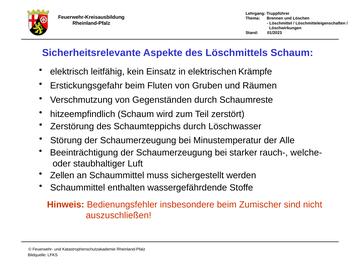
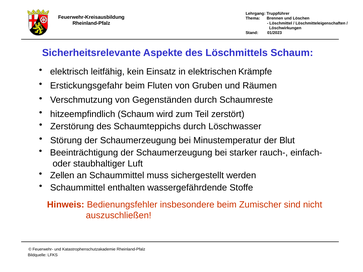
Alle: Alle -> Blut
welche-: welche- -> einfach-
